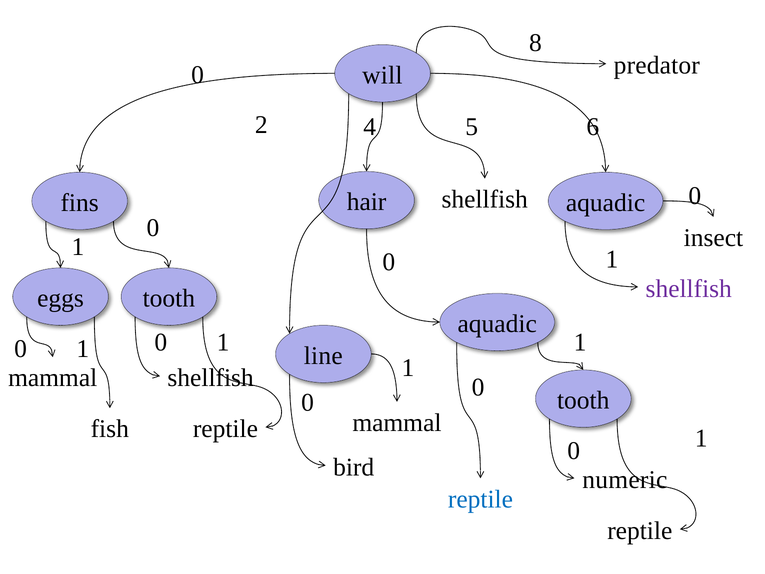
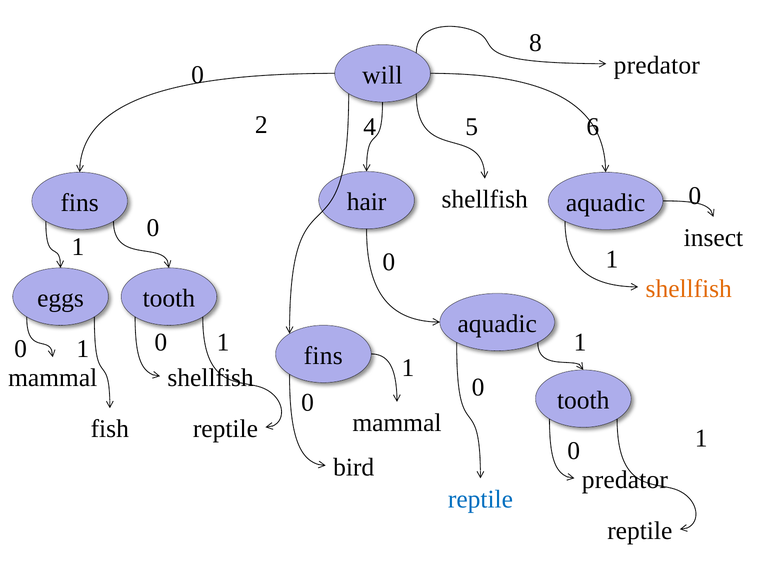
shellfish at (689, 289) colour: purple -> orange
line at (323, 356): line -> fins
numeric at (625, 480): numeric -> predator
